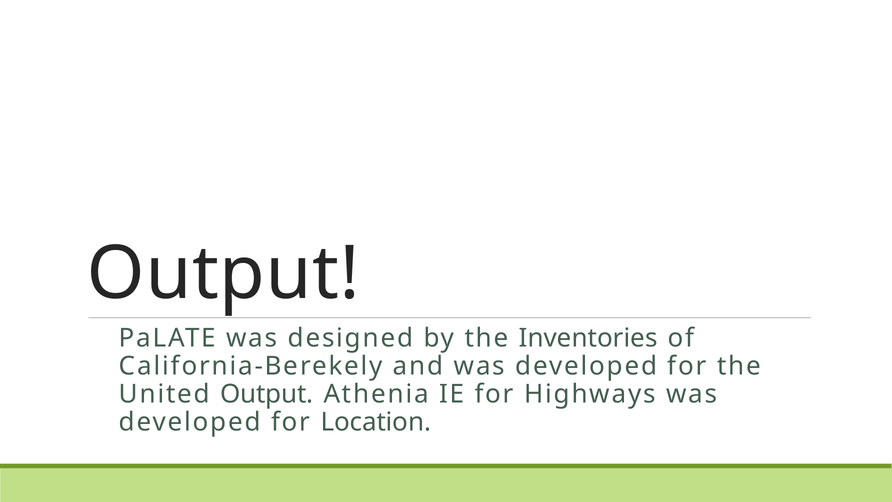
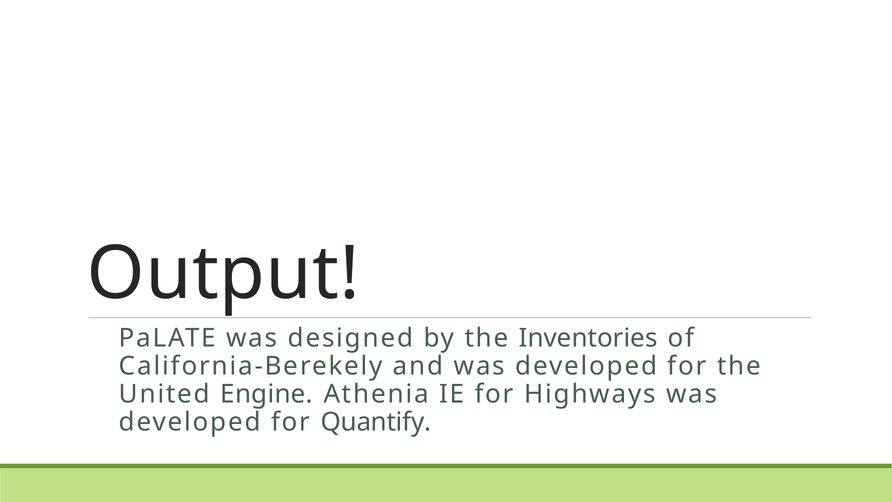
United Output: Output -> Engine
Location: Location -> Quantify
